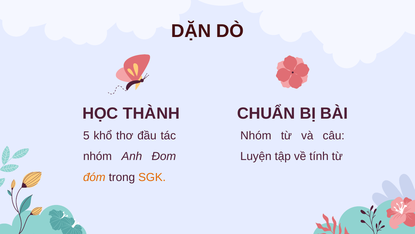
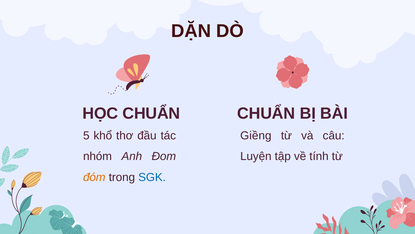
HỌC THÀNH: THÀNH -> CHUẨN
Nhóm at (256, 135): Nhóm -> Giềng
SGK colour: orange -> blue
